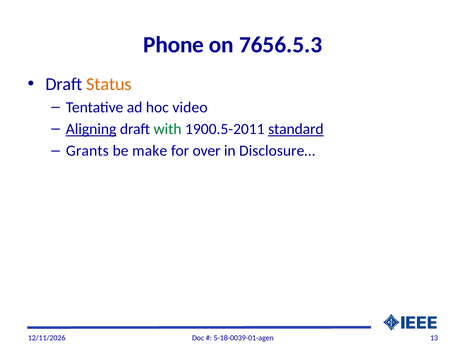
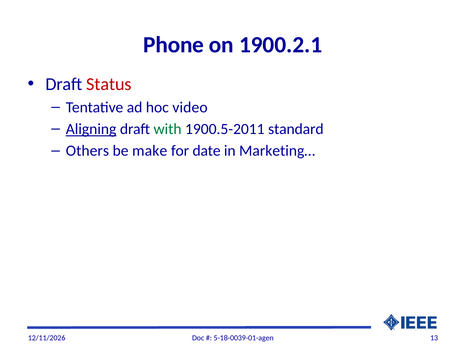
7656.5.3: 7656.5.3 -> 1900.2.1
Status colour: orange -> red
standard underline: present -> none
Grants: Grants -> Others
over: over -> date
Disclosure…: Disclosure… -> Marketing…
